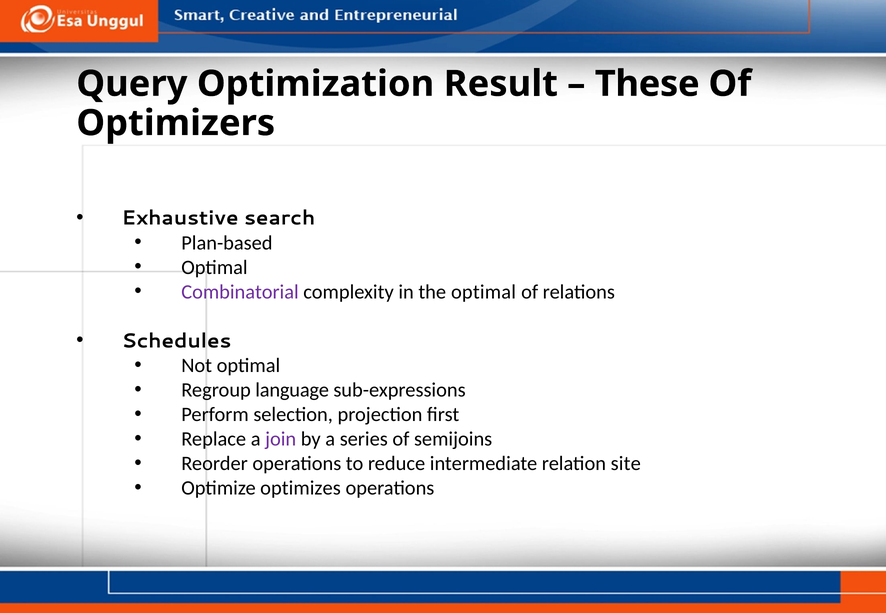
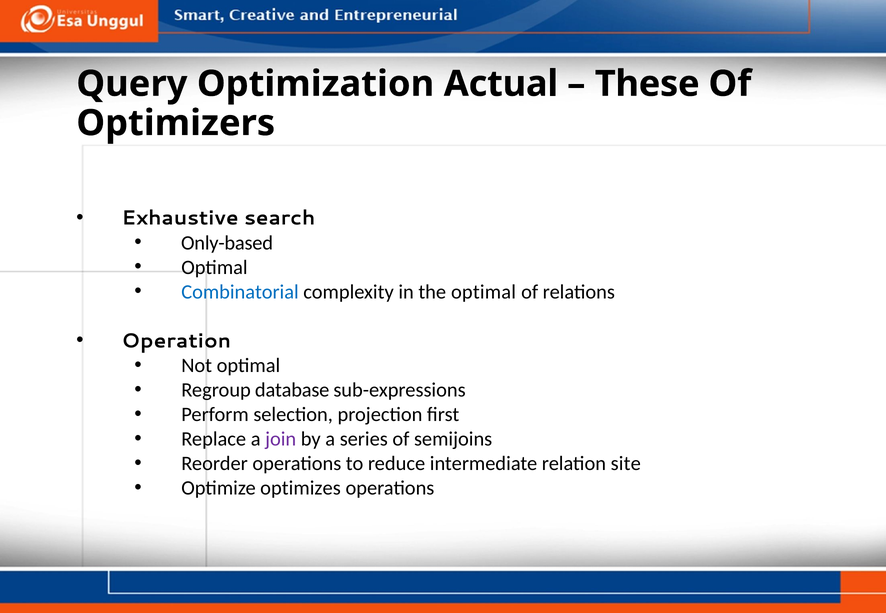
Result: Result -> Actual
Plan-based: Plan-based -> Only-based
Combinatorial colour: purple -> blue
Schedules: Schedules -> Operation
language: language -> database
